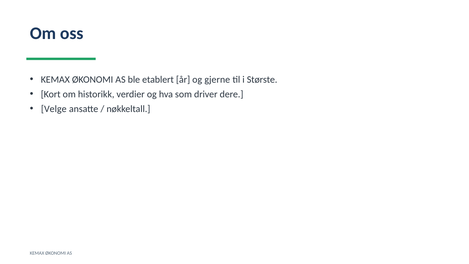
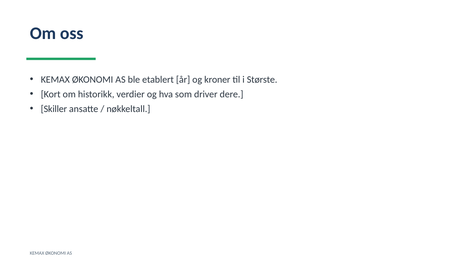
gjerne: gjerne -> kroner
Velge: Velge -> Skiller
